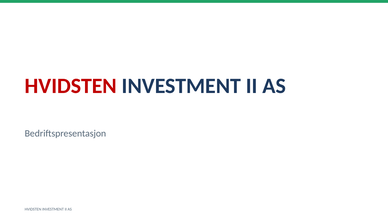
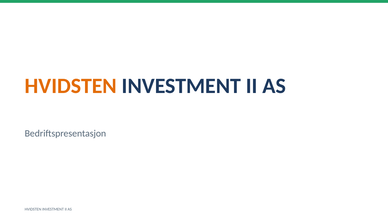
HVIDSTEN at (71, 86) colour: red -> orange
